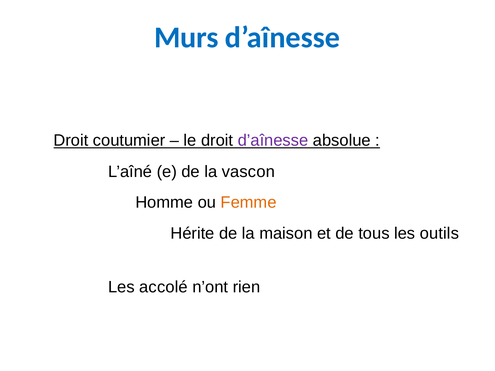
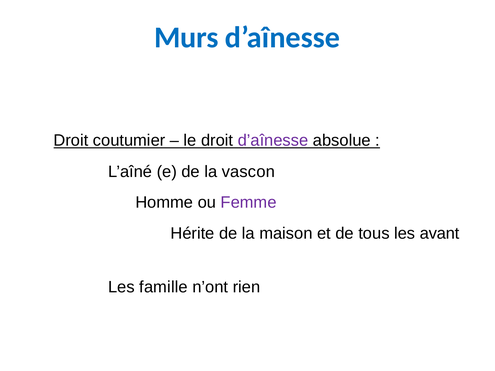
Femme colour: orange -> purple
outils: outils -> avant
accolé: accolé -> famille
